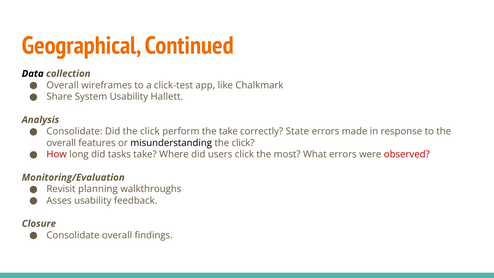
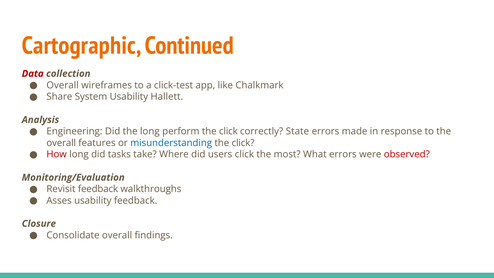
Geographical: Geographical -> Cartographic
Data colour: black -> red
Consolidate at (74, 131): Consolidate -> Engineering
Did the click: click -> long
perform the take: take -> click
misunderstanding colour: black -> blue
Revisit planning: planning -> feedback
